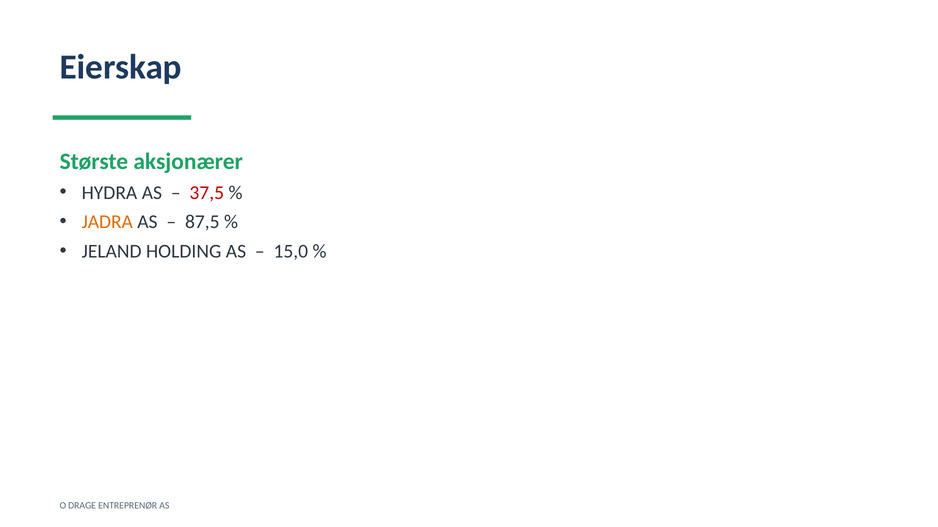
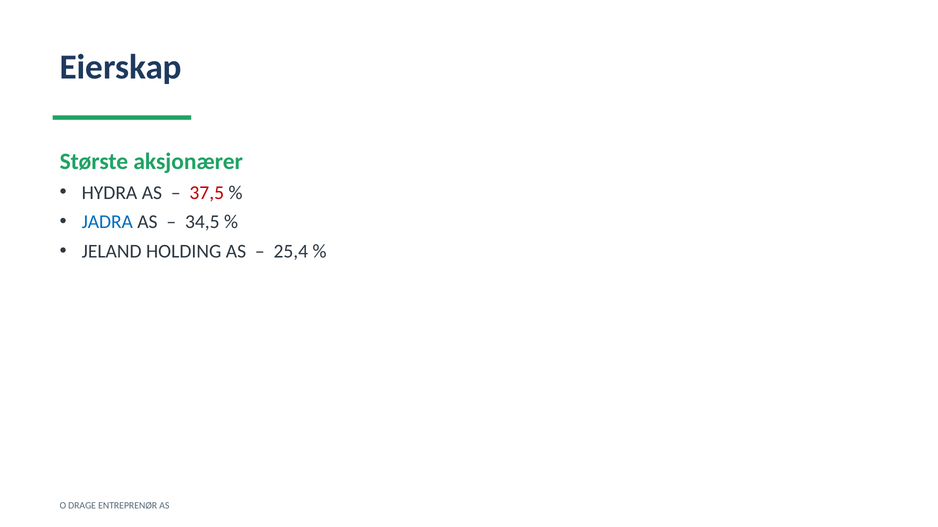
JADRA colour: orange -> blue
87,5: 87,5 -> 34,5
15,0: 15,0 -> 25,4
